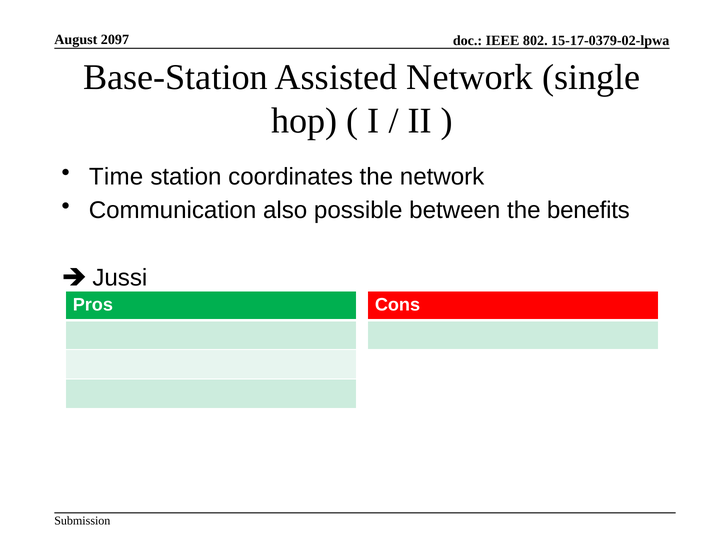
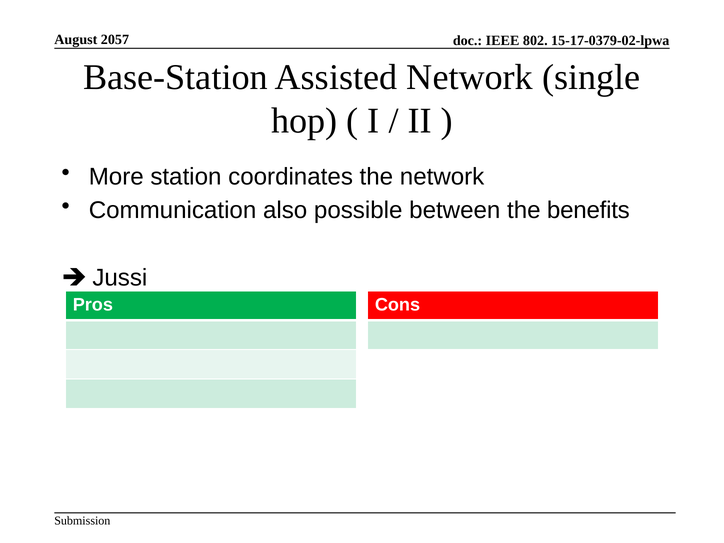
2097: 2097 -> 2057
Time: Time -> More
